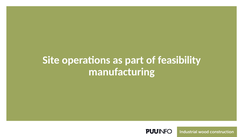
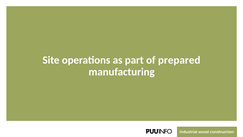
feasibility: feasibility -> prepared
